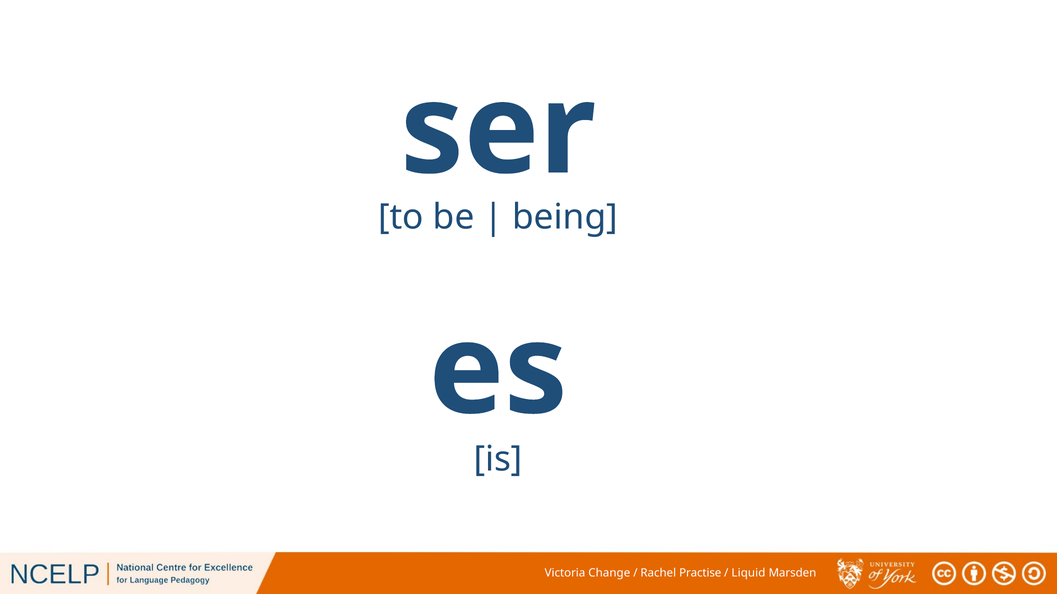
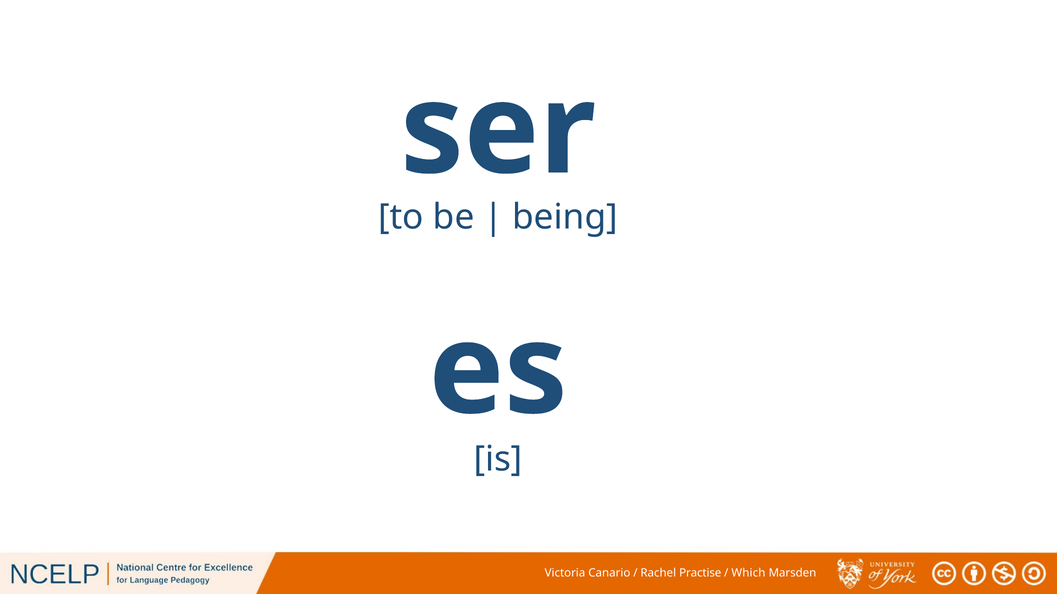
Change: Change -> Canario
Liquid: Liquid -> Which
